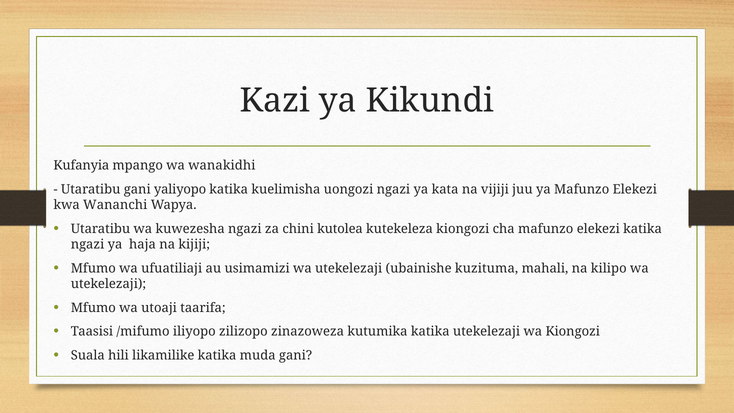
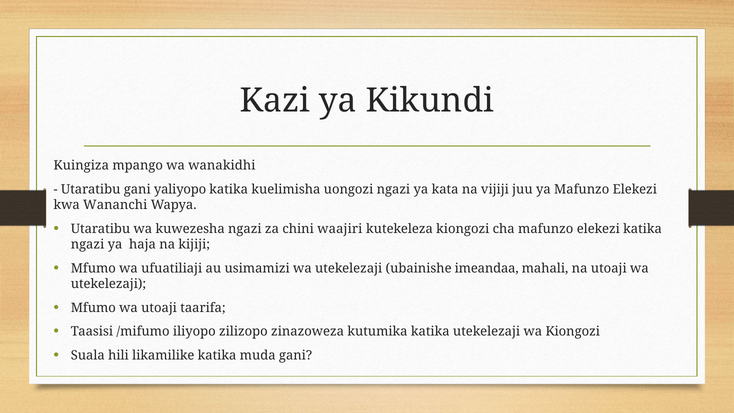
Kufanyia: Kufanyia -> Kuingiza
kutolea: kutolea -> waajiri
kuzituma: kuzituma -> imeandaa
na kilipo: kilipo -> utoaji
